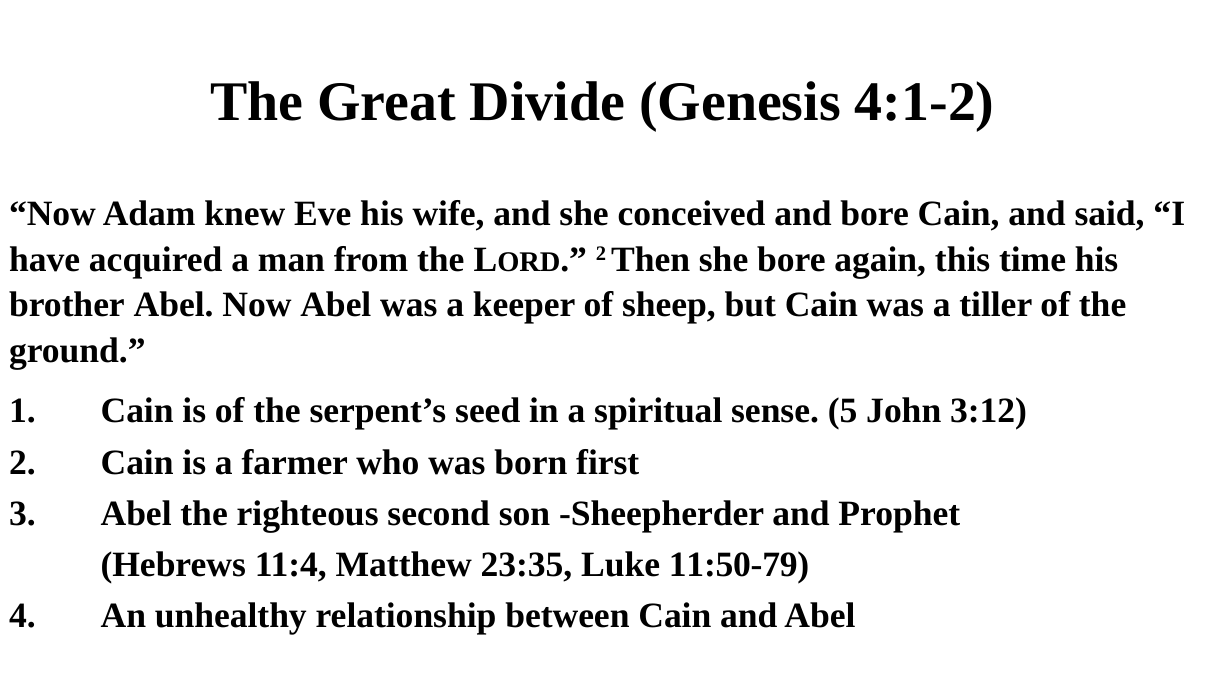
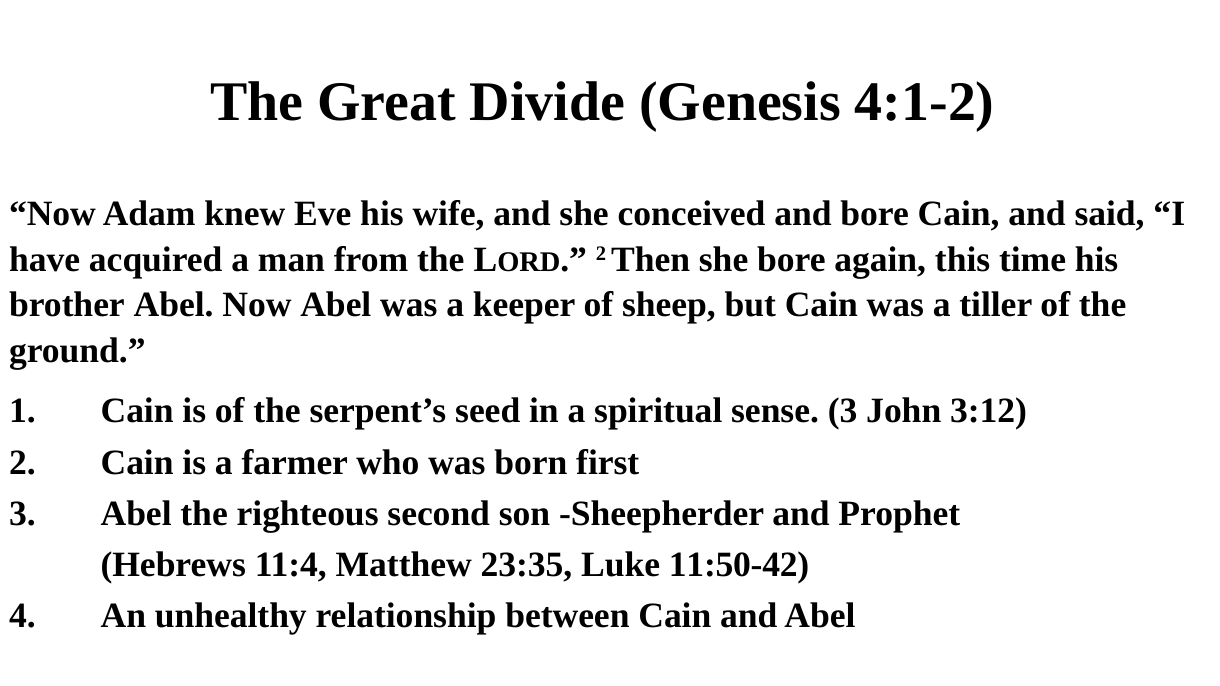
sense 5: 5 -> 3
11:50-79: 11:50-79 -> 11:50-42
